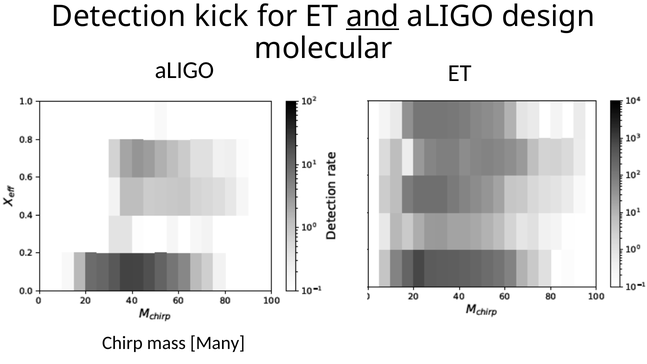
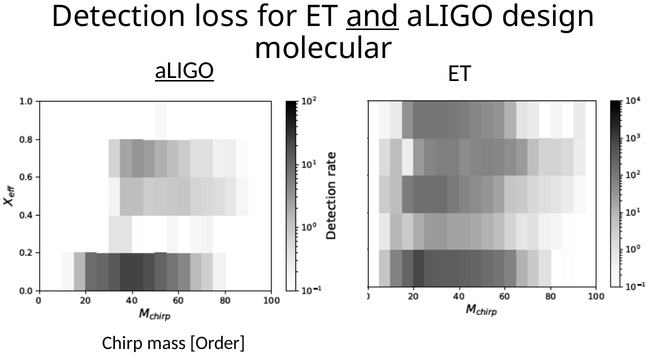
kick: kick -> loss
aLIGO at (184, 70) underline: none -> present
Many: Many -> Order
